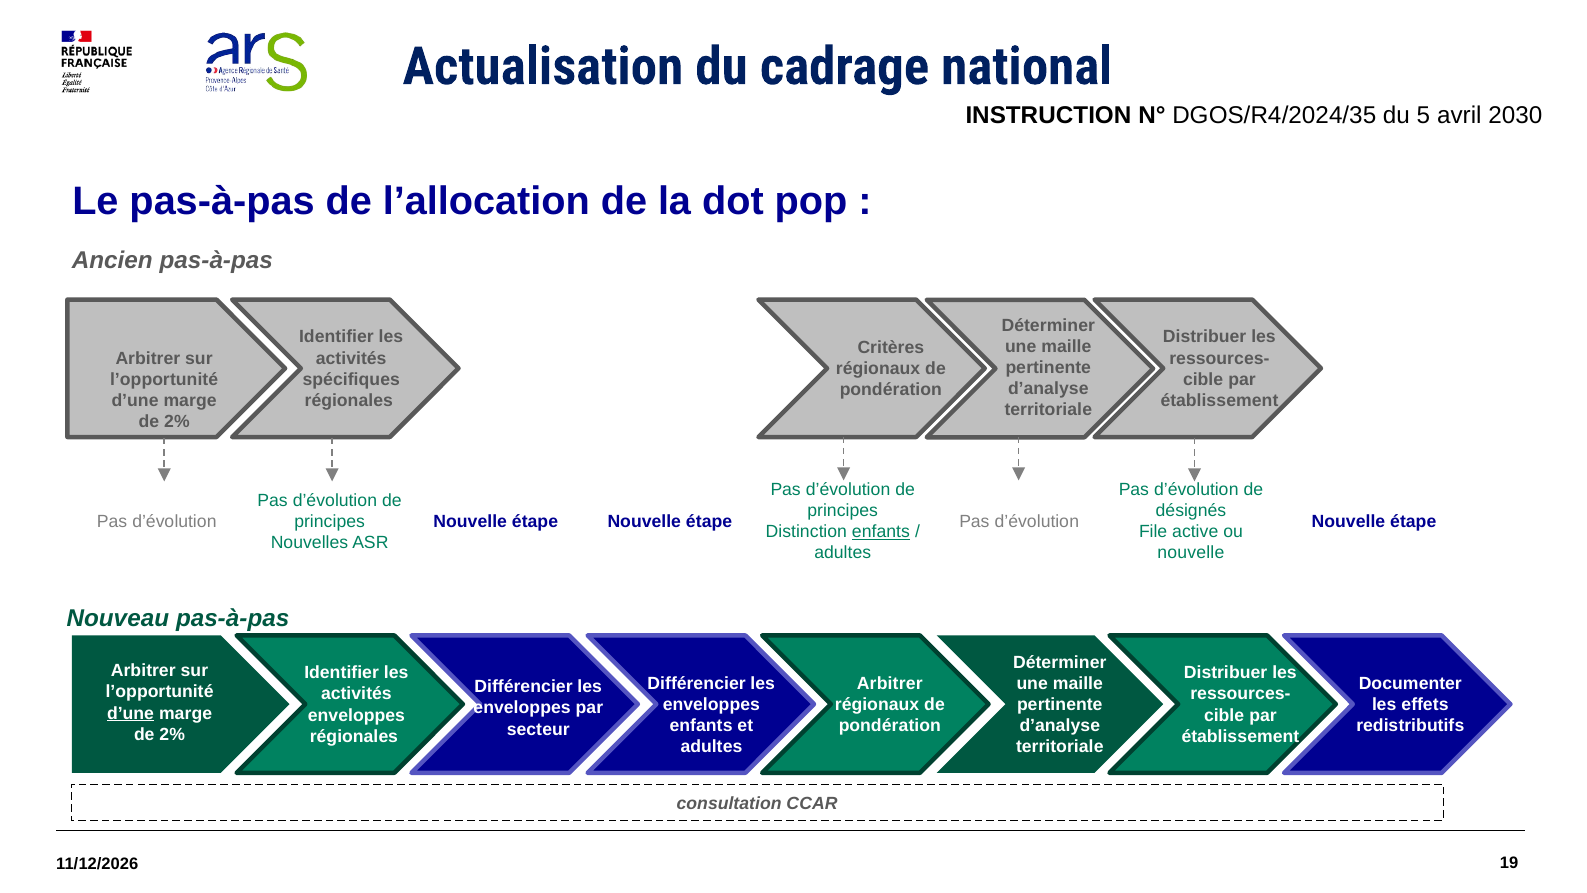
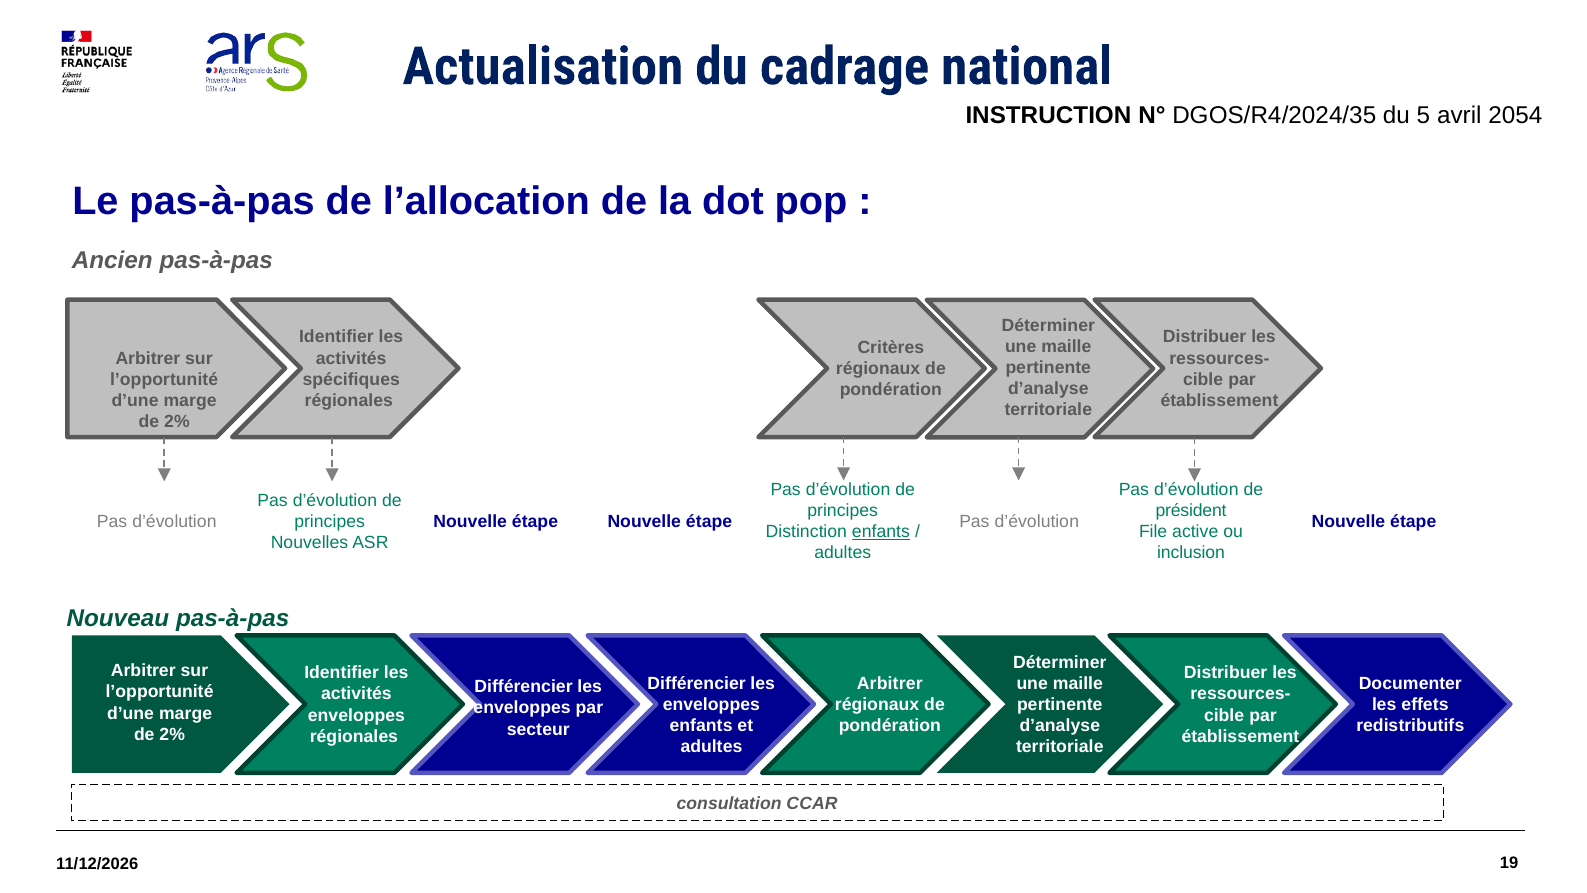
2030: 2030 -> 2054
désignés: désignés -> président
nouvelle at (1191, 553): nouvelle -> inclusion
d’une at (131, 713) underline: present -> none
